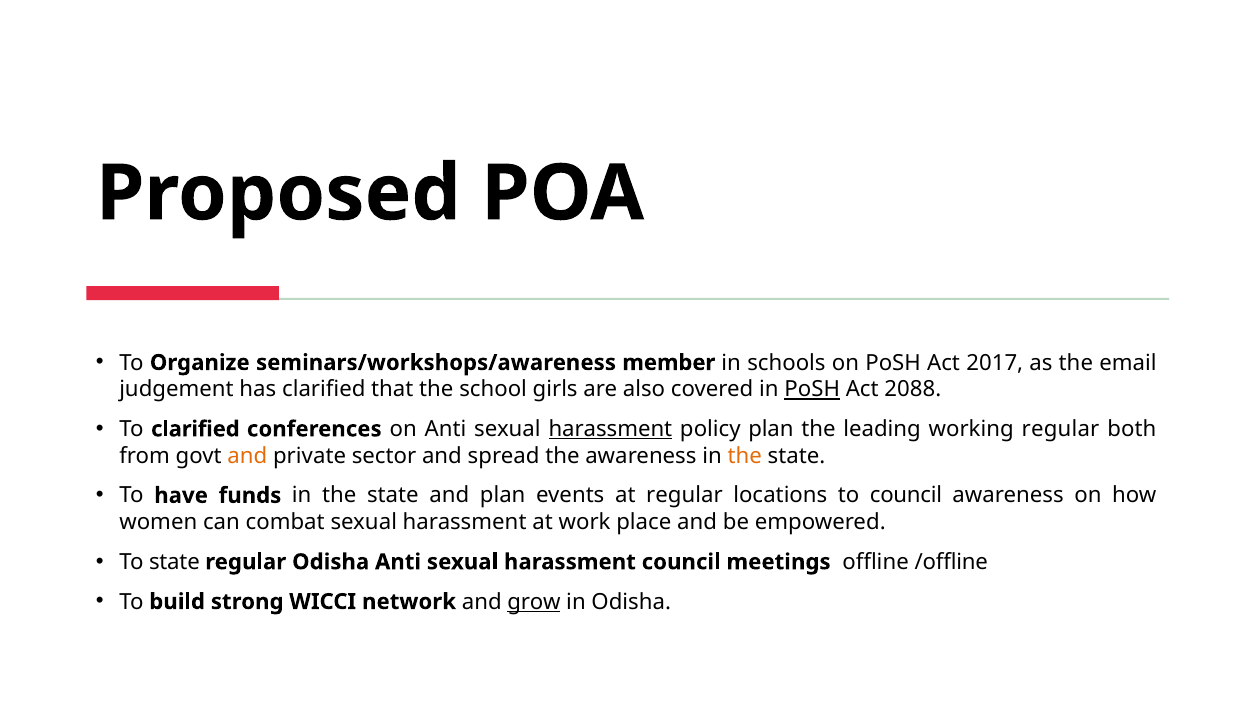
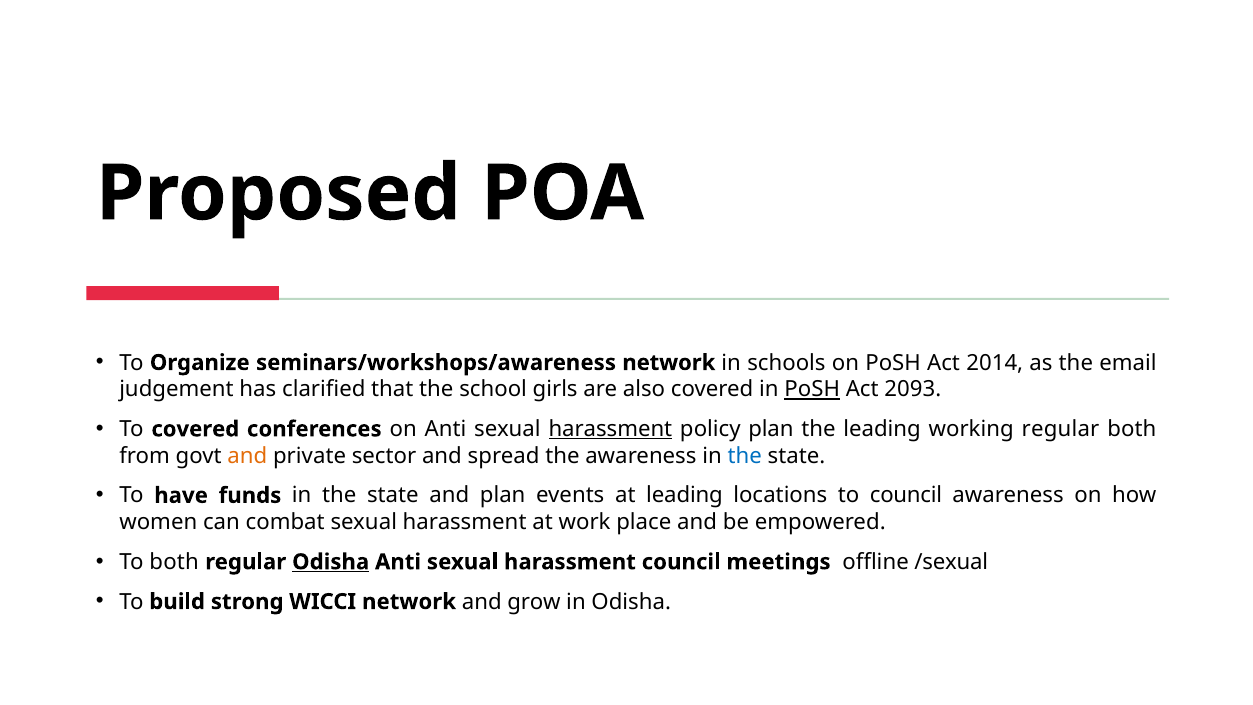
seminars/workshops/awareness member: member -> network
2017: 2017 -> 2014
2088: 2088 -> 2093
To clarified: clarified -> covered
the at (745, 456) colour: orange -> blue
at regular: regular -> leading
To state: state -> both
Odisha at (331, 562) underline: none -> present
/offline: /offline -> /sexual
grow underline: present -> none
